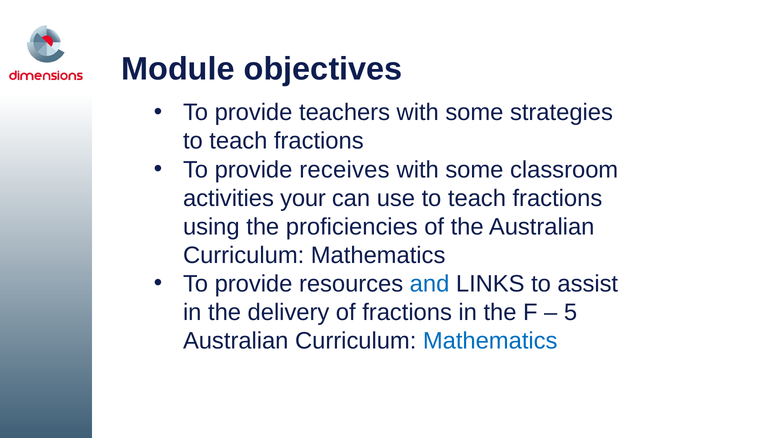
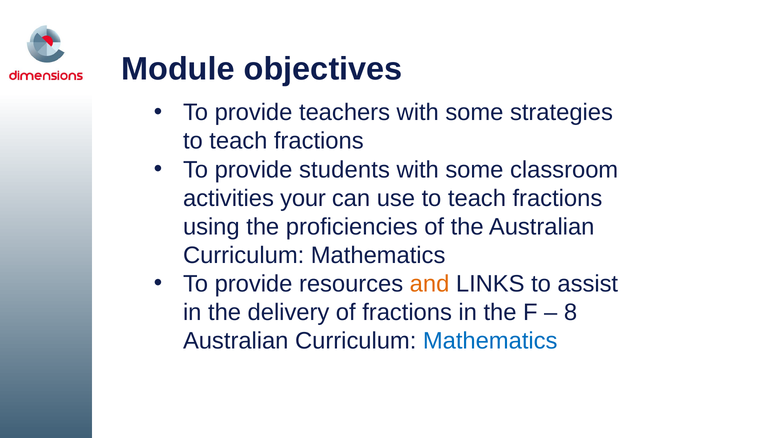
receives: receives -> students
and colour: blue -> orange
5: 5 -> 8
